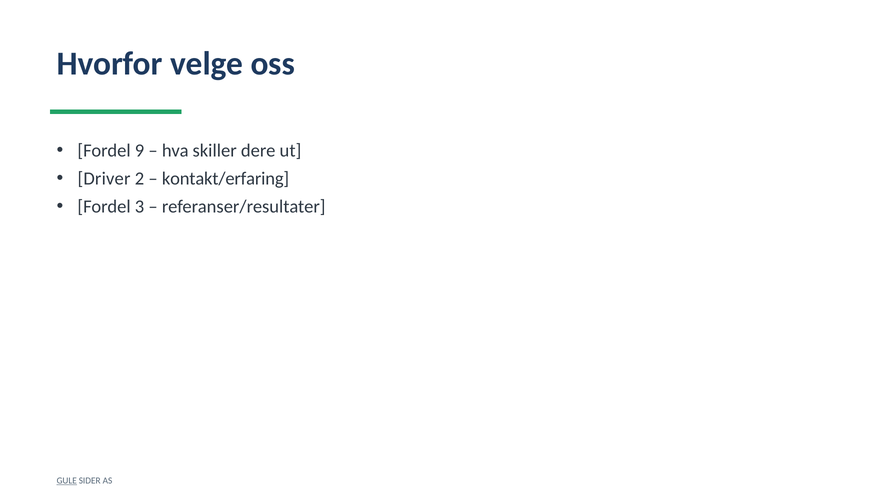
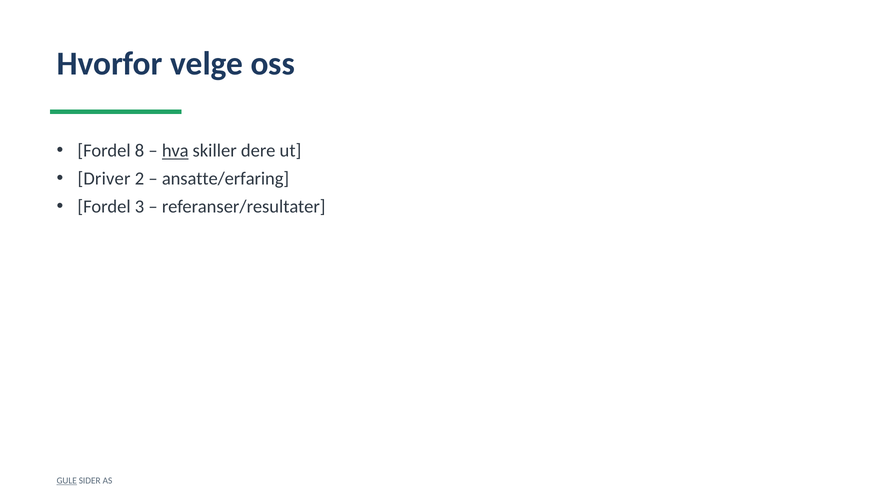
9: 9 -> 8
hva underline: none -> present
kontakt/erfaring: kontakt/erfaring -> ansatte/erfaring
